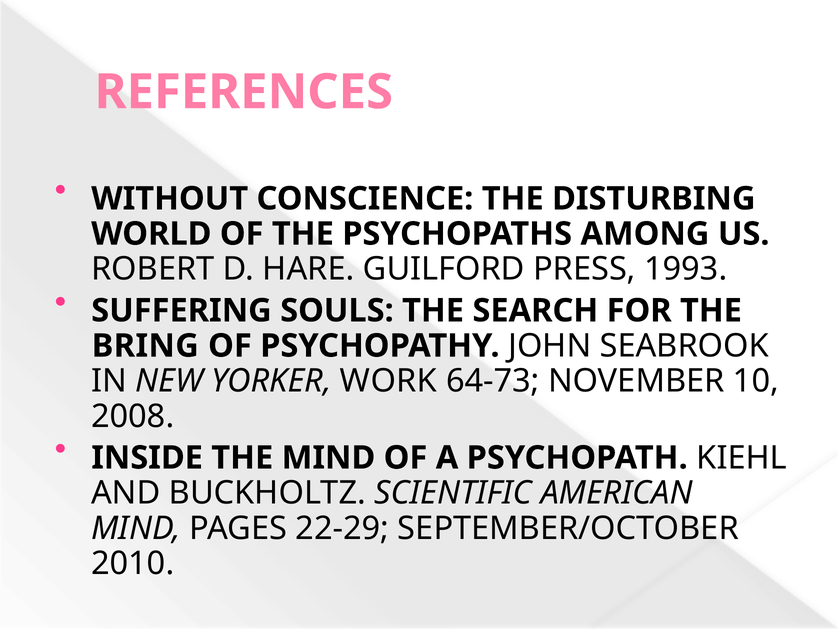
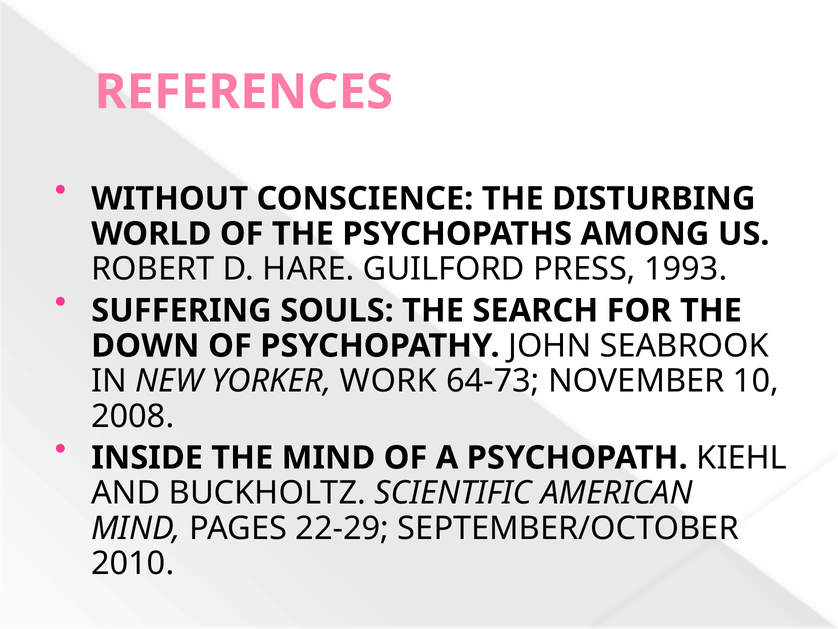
BRING: BRING -> DOWN
